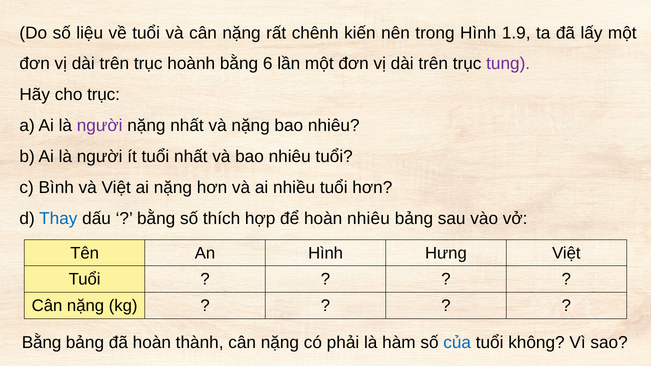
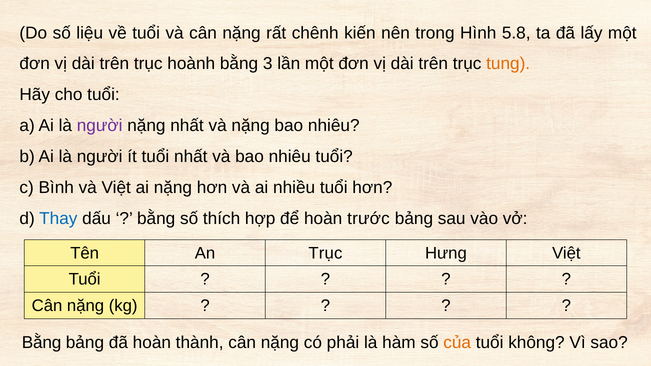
1.9: 1.9 -> 5.8
6: 6 -> 3
tung colour: purple -> orange
cho trục: trục -> tuổi
hoàn nhiêu: nhiêu -> trước
An Hình: Hình -> Trục
của colour: blue -> orange
